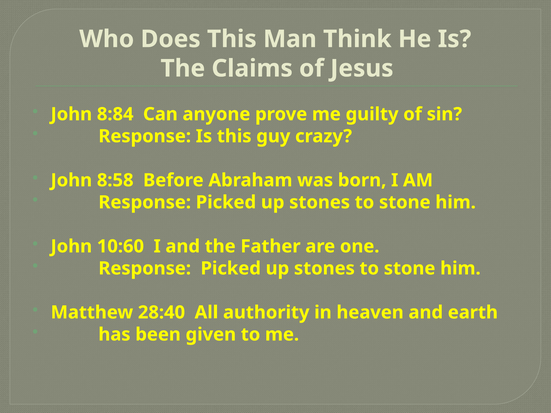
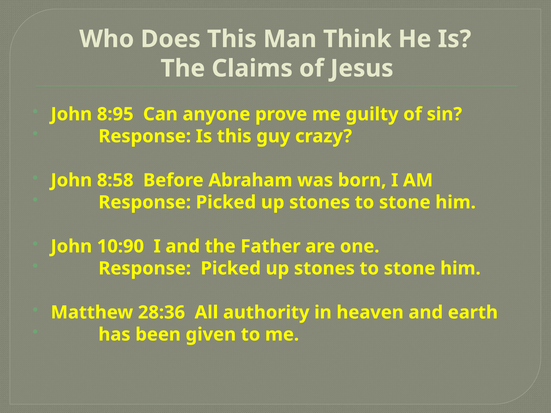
8:84: 8:84 -> 8:95
10:60: 10:60 -> 10:90
28:40: 28:40 -> 28:36
